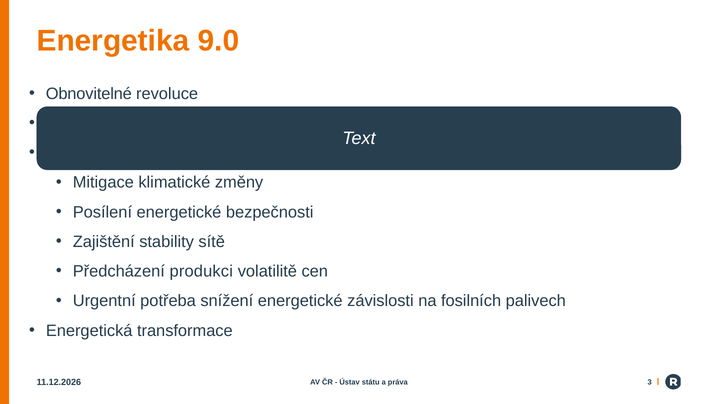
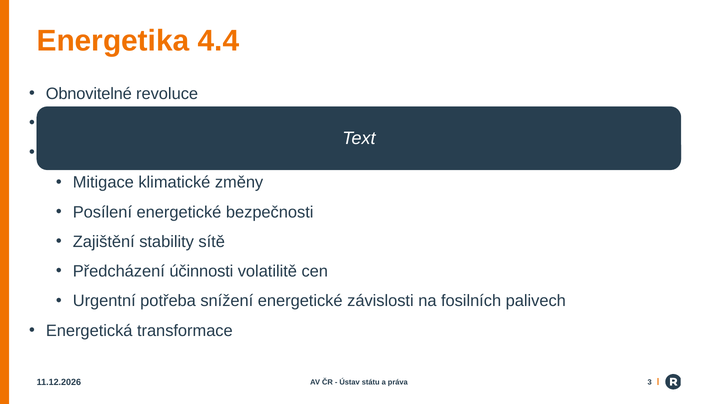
9.0: 9.0 -> 4.4
produkci: produkci -> účinnosti
